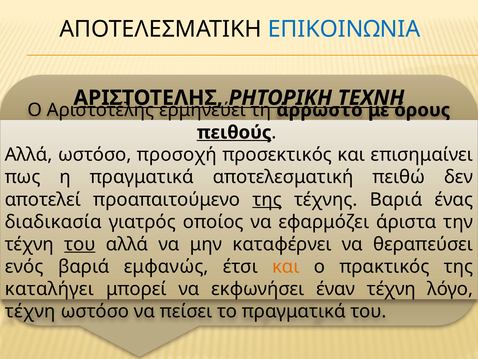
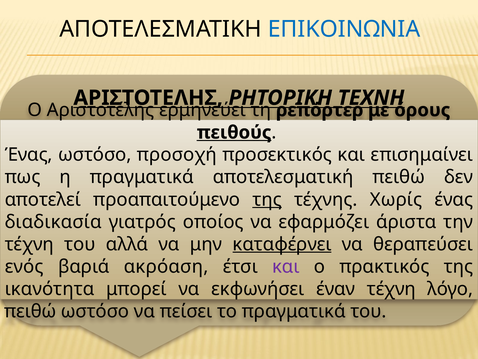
άρρωστο: άρρωστο -> ρεπόρτερ
Αλλά at (29, 155): Αλλά -> Ένας
τέχνης Βαριά: Βαριά -> Χωρίς
του at (80, 244) underline: present -> none
καταφέρνει underline: none -> present
εμφανώς: εμφανώς -> ακρόαση
και at (286, 266) colour: orange -> purple
καταλήγει: καταλήγει -> ικανότητα
τέχνη at (30, 311): τέχνη -> πειθώ
